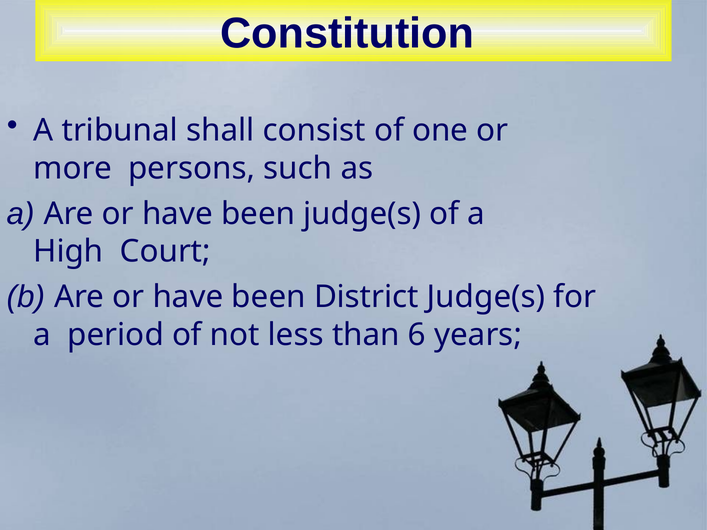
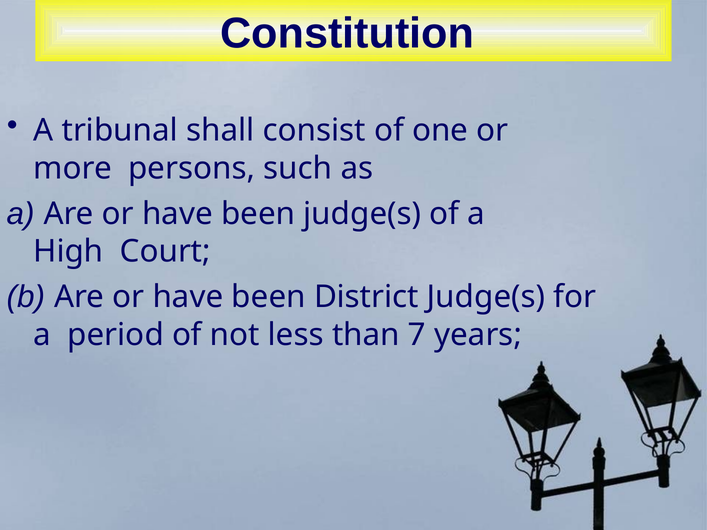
6: 6 -> 7
